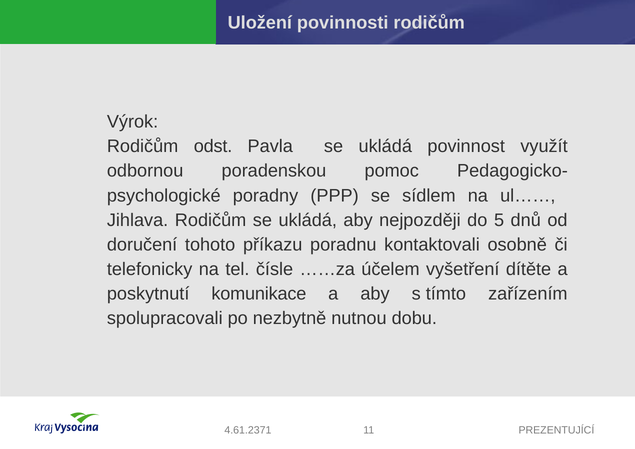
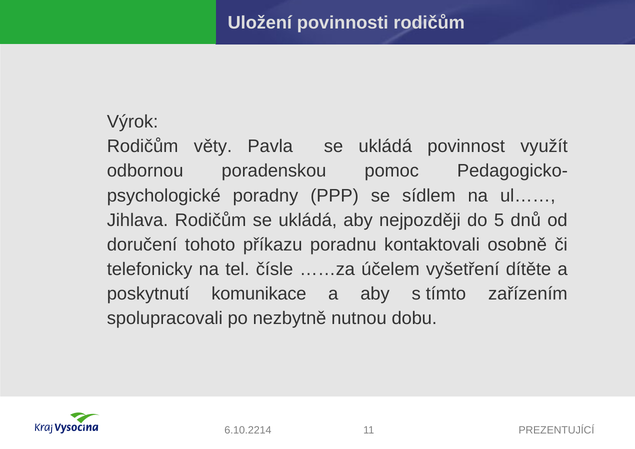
odst: odst -> věty
4.61.2371: 4.61.2371 -> 6.10.2214
